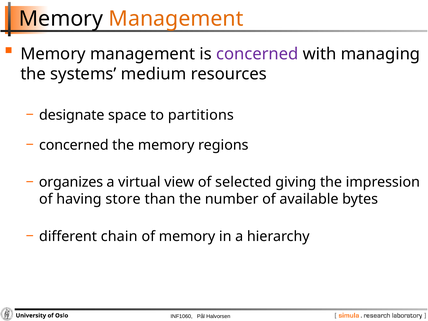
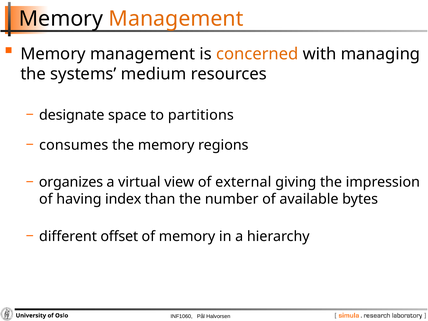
concerned at (257, 54) colour: purple -> orange
concerned at (74, 145): concerned -> consumes
selected: selected -> external
store: store -> index
chain: chain -> offset
